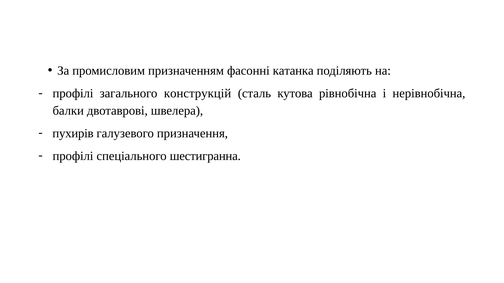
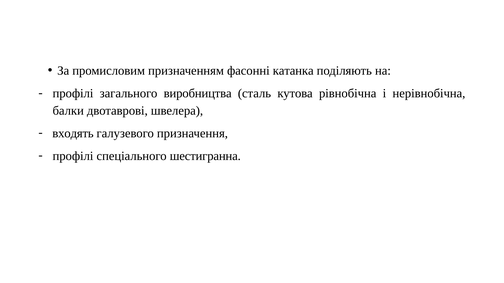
конструкцій: конструкцій -> виробництва
пухирів: пухирів -> входять
